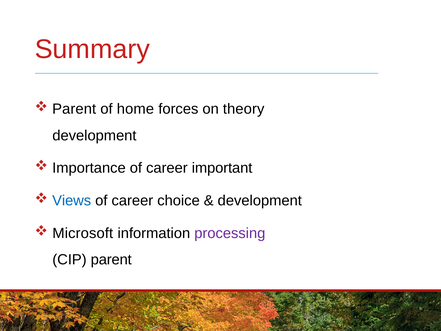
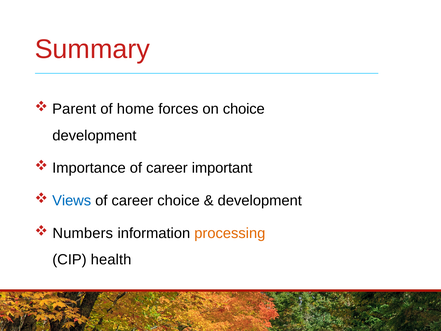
on theory: theory -> choice
Microsoft: Microsoft -> Numbers
processing colour: purple -> orange
CIP parent: parent -> health
